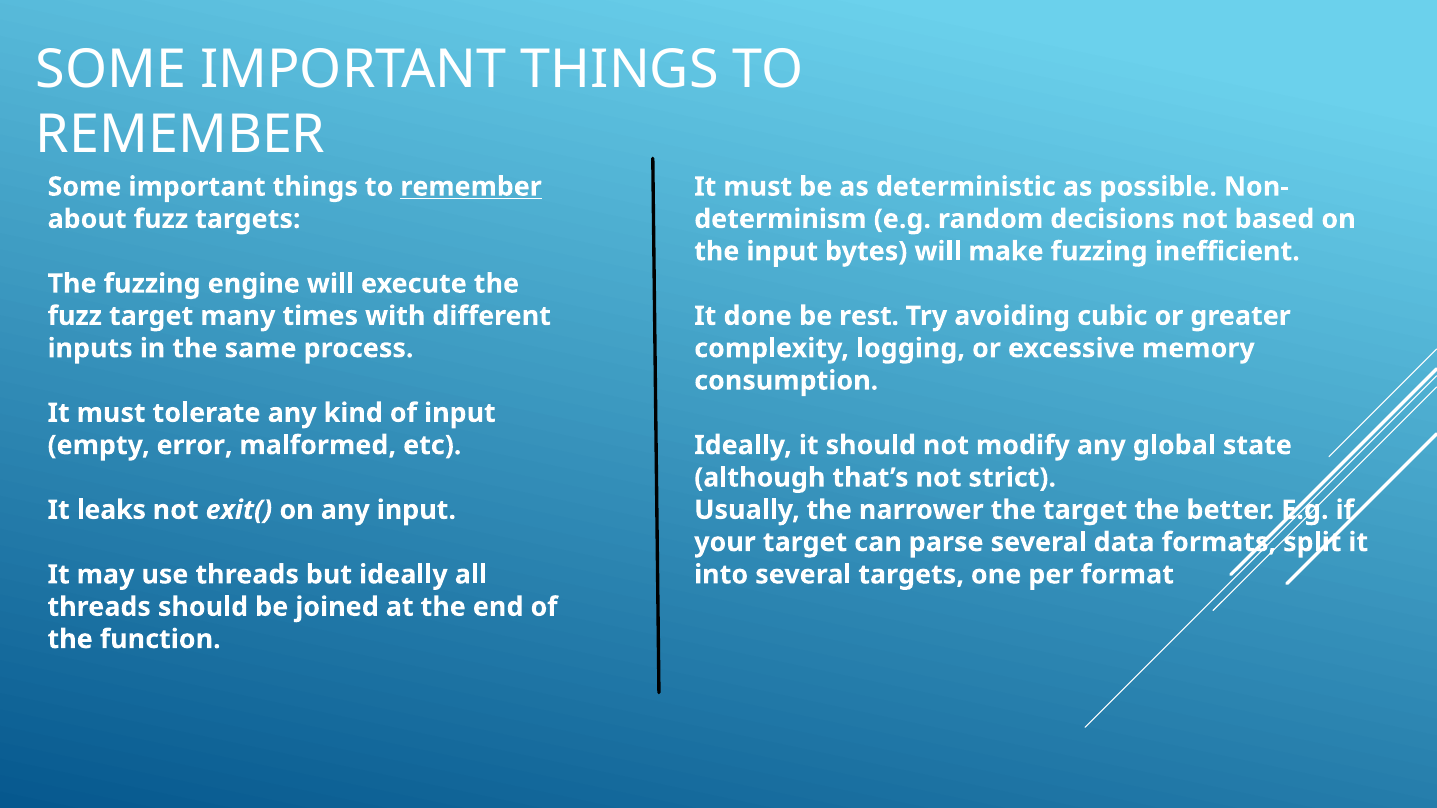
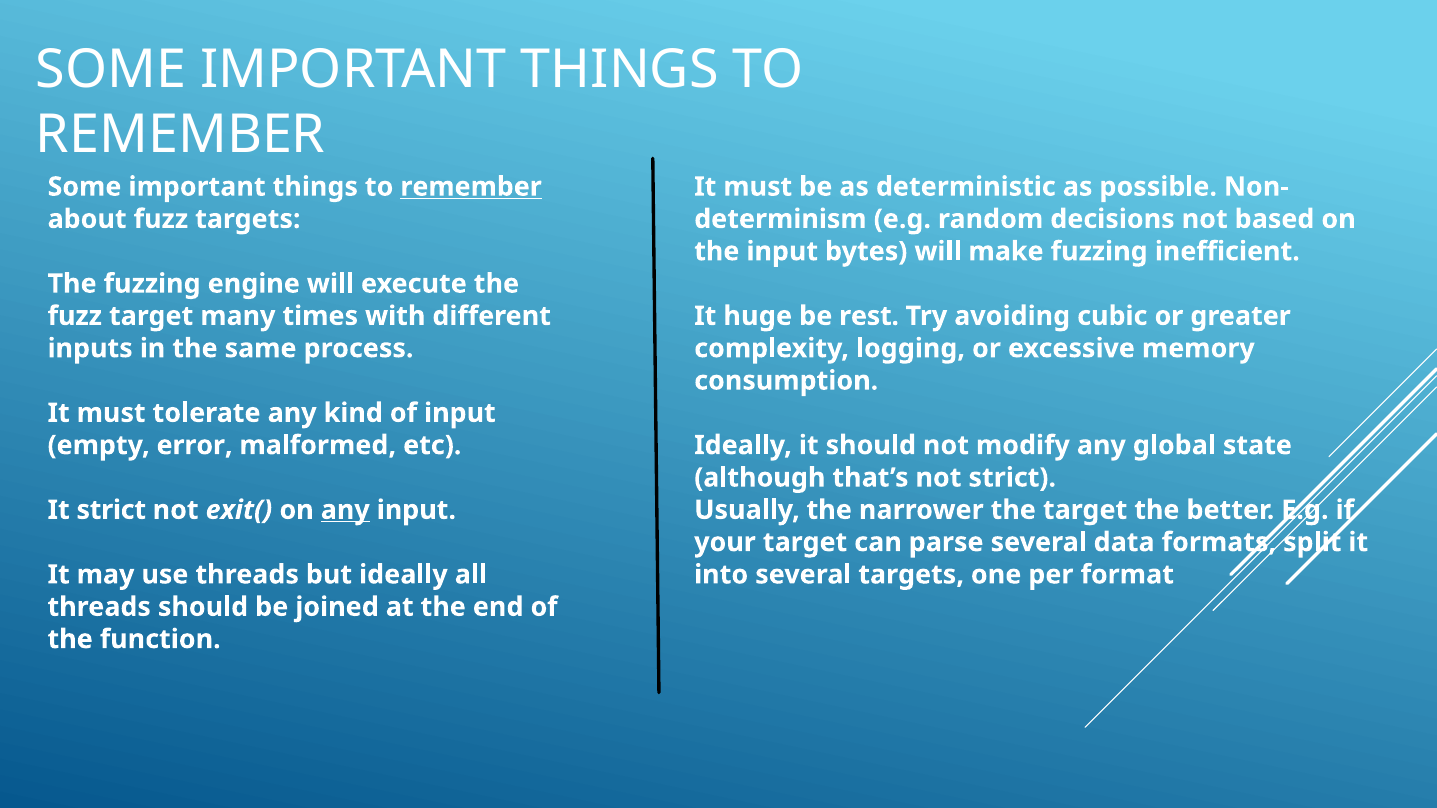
done: done -> huge
It leaks: leaks -> strict
any at (345, 510) underline: none -> present
